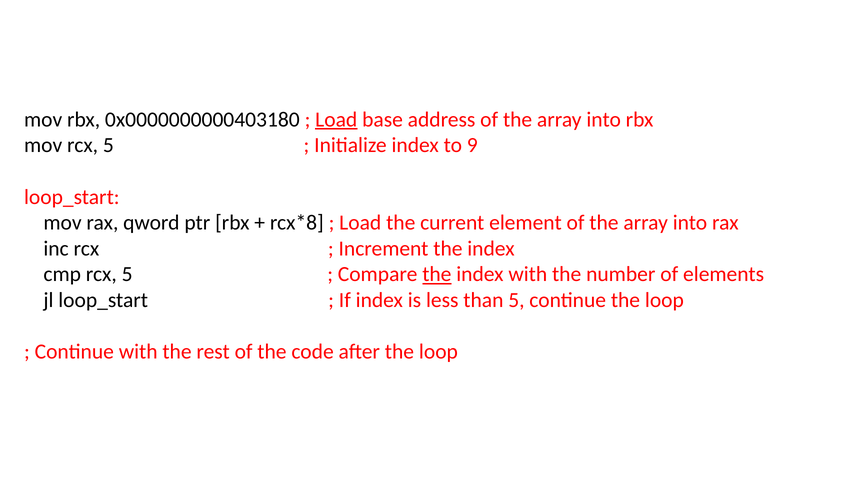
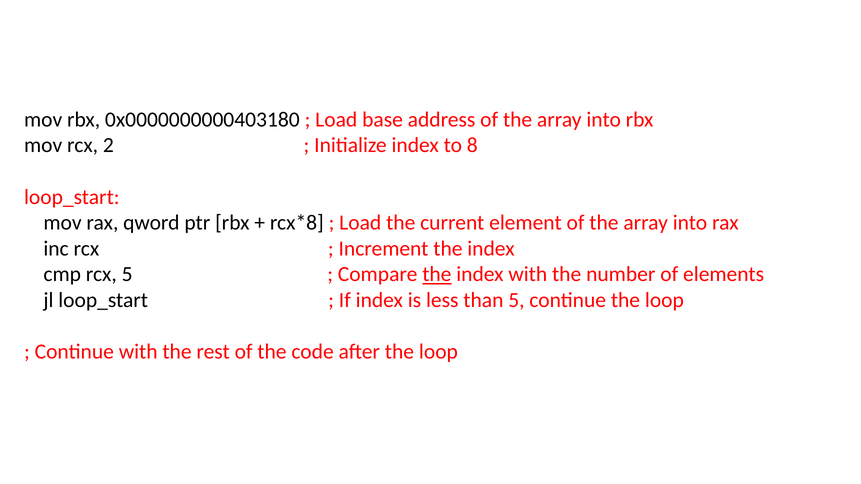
Load at (336, 120) underline: present -> none
mov rcx 5: 5 -> 2
9: 9 -> 8
